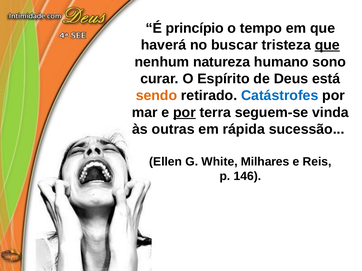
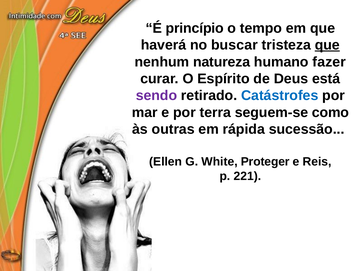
sono: sono -> fazer
sendo colour: orange -> purple
por at (184, 113) underline: present -> none
vinda: vinda -> como
Milhares: Milhares -> Proteger
146: 146 -> 221
